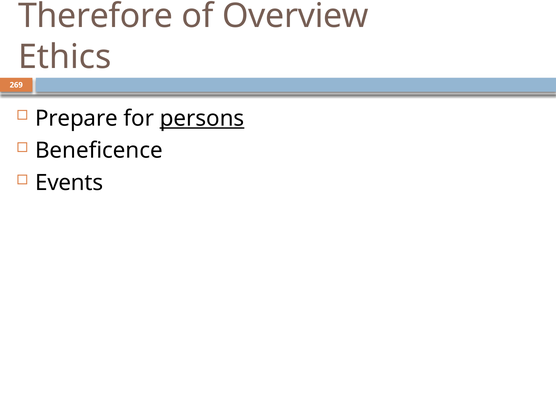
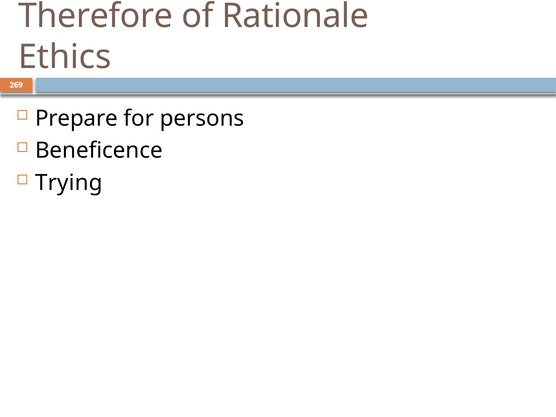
Overview: Overview -> Rationale
persons underline: present -> none
Events: Events -> Trying
